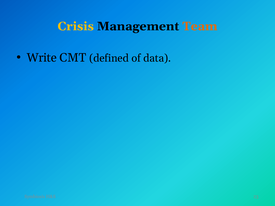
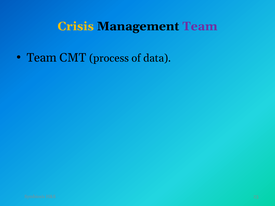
Team at (200, 26) colour: orange -> purple
Write at (42, 58): Write -> Team
defined: defined -> process
